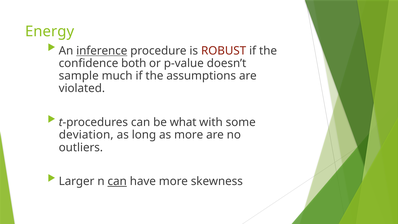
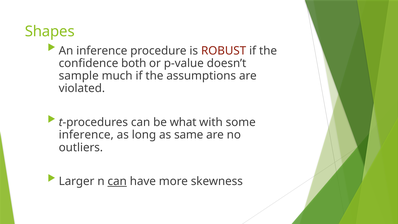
Energy: Energy -> Shapes
inference at (102, 51) underline: present -> none
deviation at (86, 135): deviation -> inference
as more: more -> same
